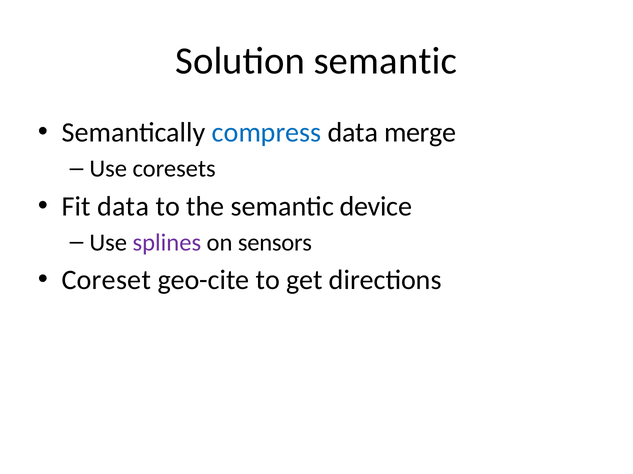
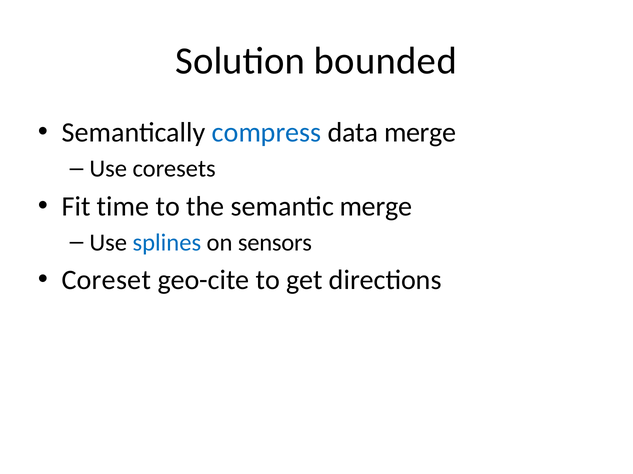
Solution semantic: semantic -> bounded
Fit data: data -> time
semantic device: device -> merge
splines colour: purple -> blue
